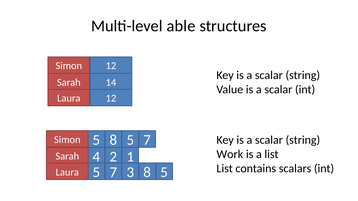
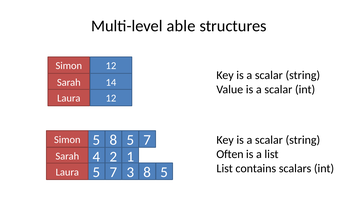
Work: Work -> Often
